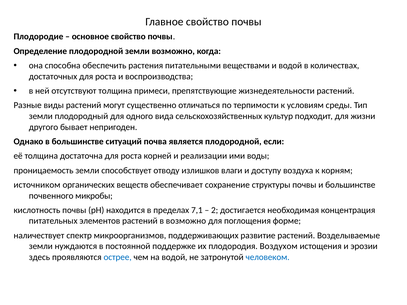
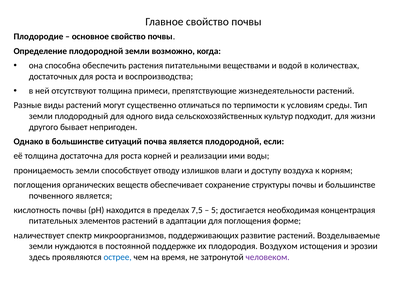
источником at (37, 185): источником -> поглощения
почвенного микробы: микробы -> является
7,1: 7,1 -> 7,5
2: 2 -> 5
в возможно: возможно -> адаптации
на водой: водой -> время
человеком colour: blue -> purple
